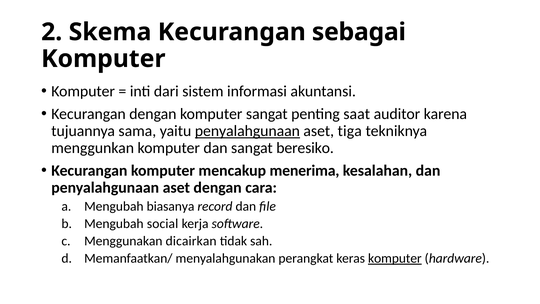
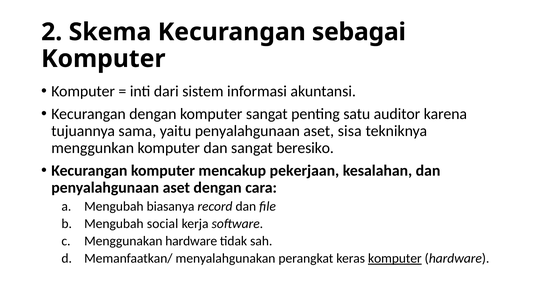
saat: saat -> satu
penyalahgunaan at (247, 131) underline: present -> none
tiga: tiga -> sisa
menerima: menerima -> pekerjaan
Menggunakan dicairkan: dicairkan -> hardware
